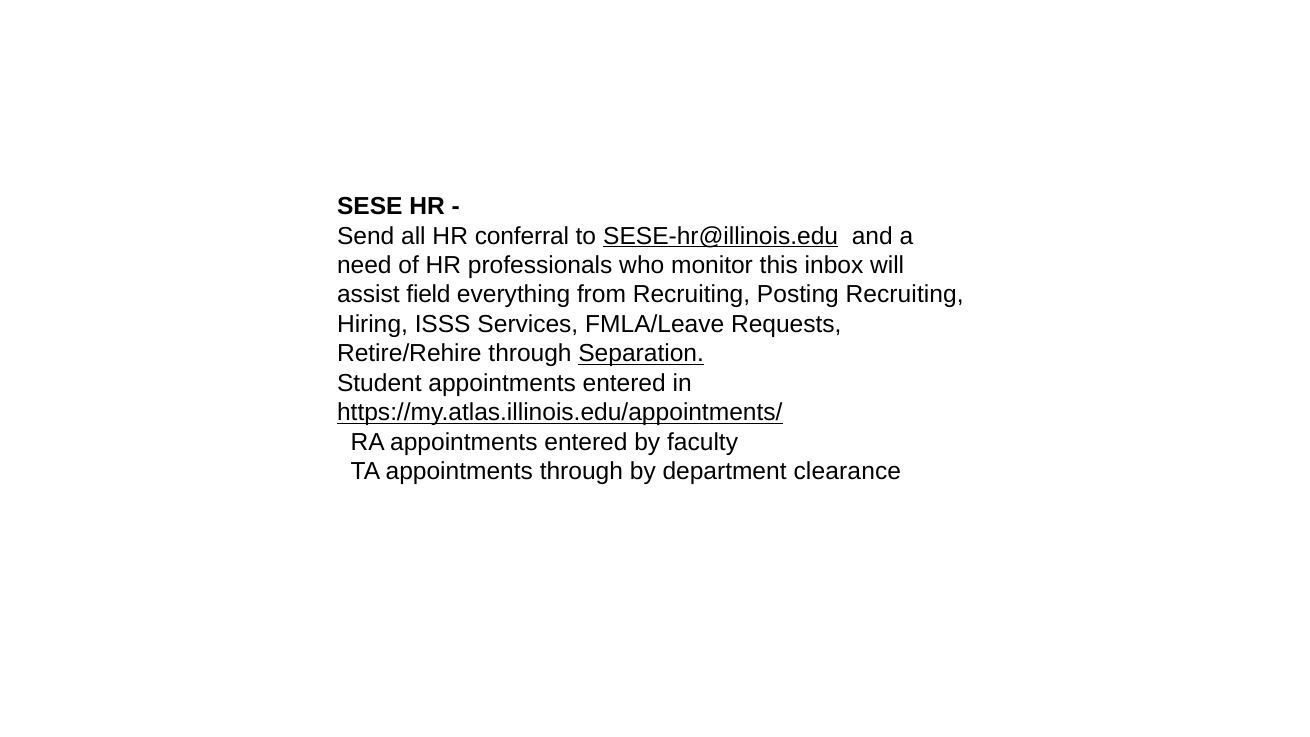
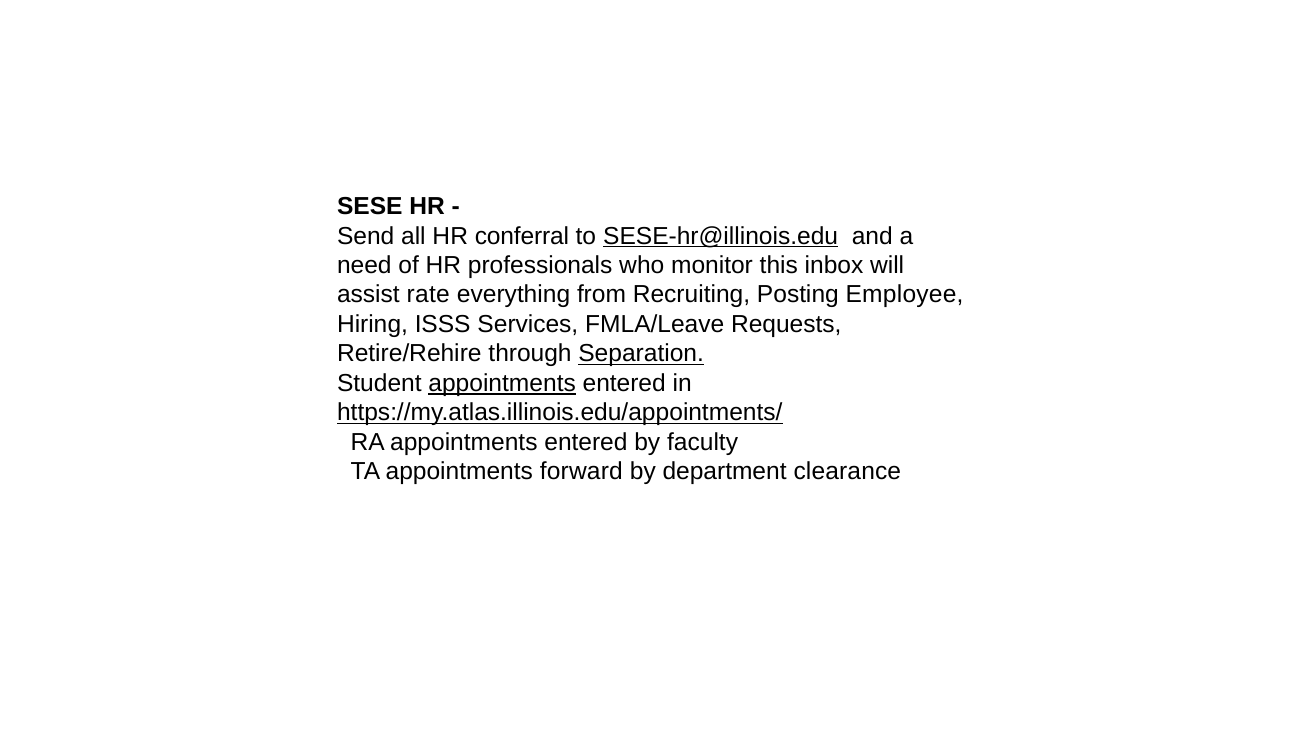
field: field -> rate
Posting Recruiting: Recruiting -> Employee
appointments at (502, 383) underline: none -> present
appointments through: through -> forward
